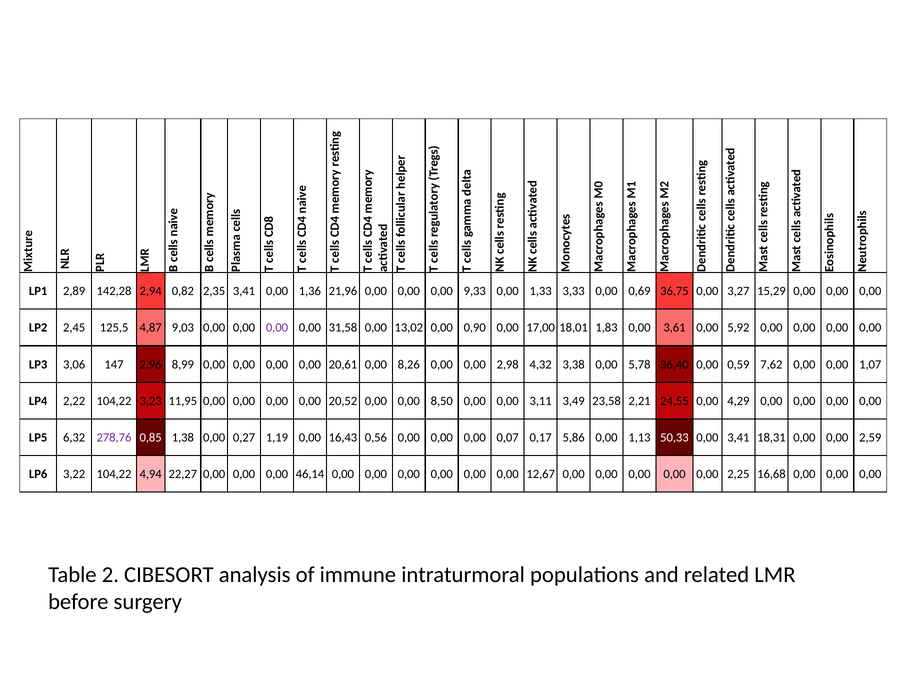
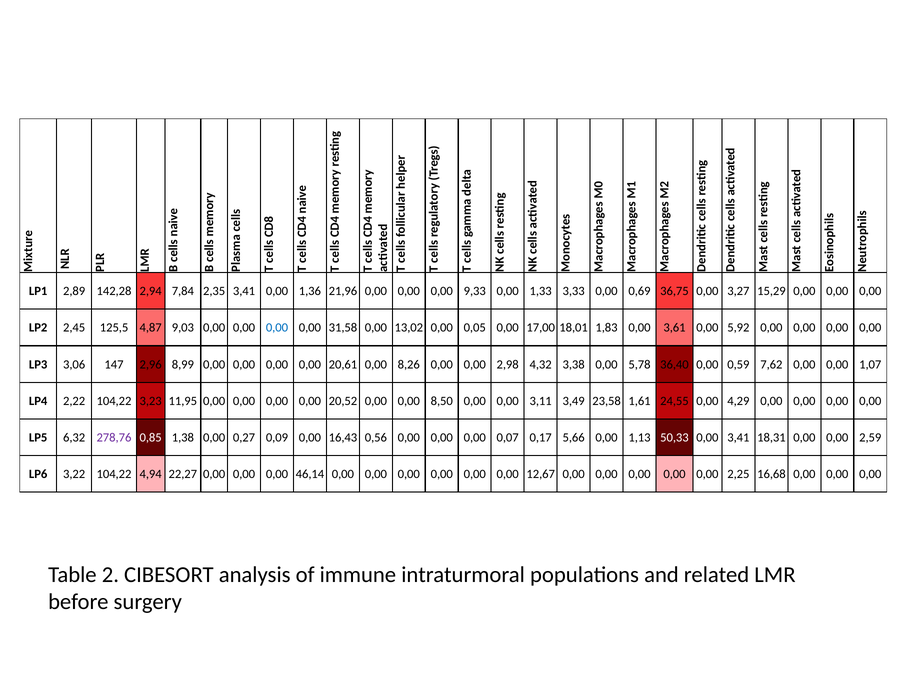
0,82: 0,82 -> 7,84
0,00 at (277, 328) colour: purple -> blue
0,90: 0,90 -> 0,05
2,21: 2,21 -> 1,61
1,19: 1,19 -> 0,09
5,86: 5,86 -> 5,66
